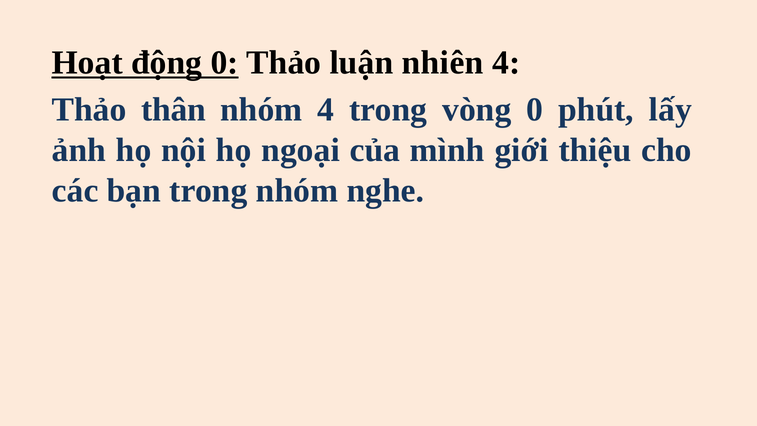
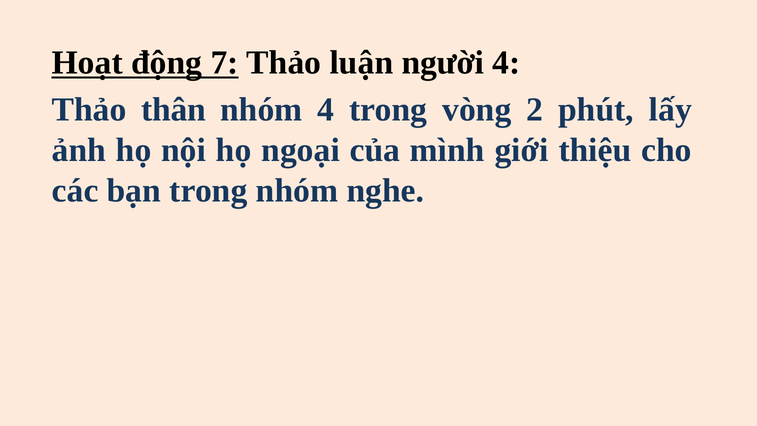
động 0: 0 -> 7
nhiên: nhiên -> người
vòng 0: 0 -> 2
